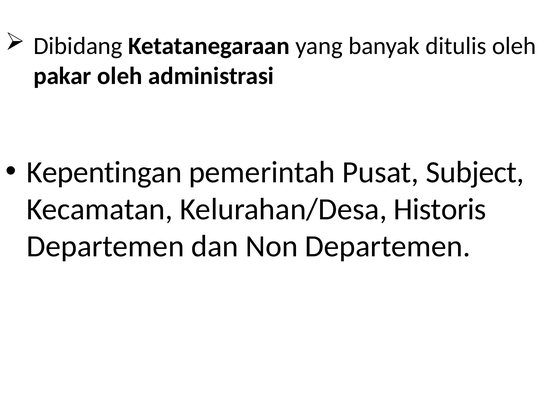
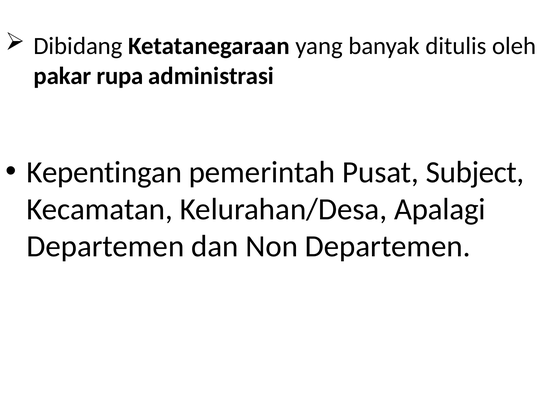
pakar oleh: oleh -> rupa
Historis: Historis -> Apalagi
